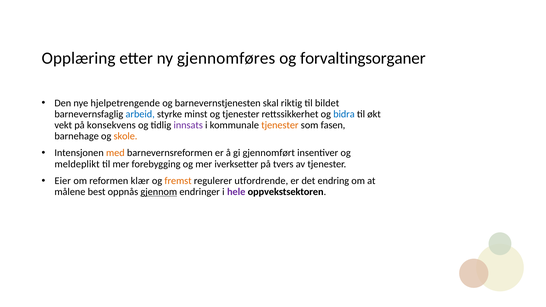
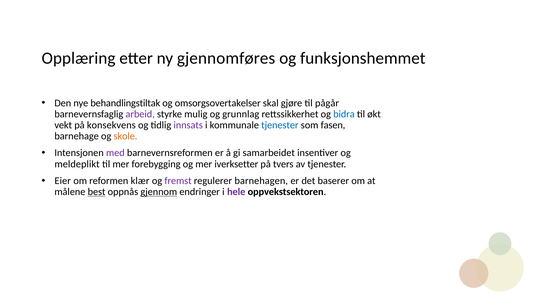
forvaltingsorganer: forvaltingsorganer -> funksjonshemmet
hjelpetrengende: hjelpetrengende -> behandlingstiltak
barnevernstjenesten: barnevernstjenesten -> omsorgsovertakelser
riktig: riktig -> gjøre
bildet: bildet -> pågår
arbeid colour: blue -> purple
minst: minst -> mulig
og tjenester: tjenester -> grunnlag
tjenester at (280, 125) colour: orange -> blue
med colour: orange -> purple
gjennomført: gjennomført -> samarbeidet
fremst colour: orange -> purple
utfordrende: utfordrende -> barnehagen
endring: endring -> baserer
best underline: none -> present
